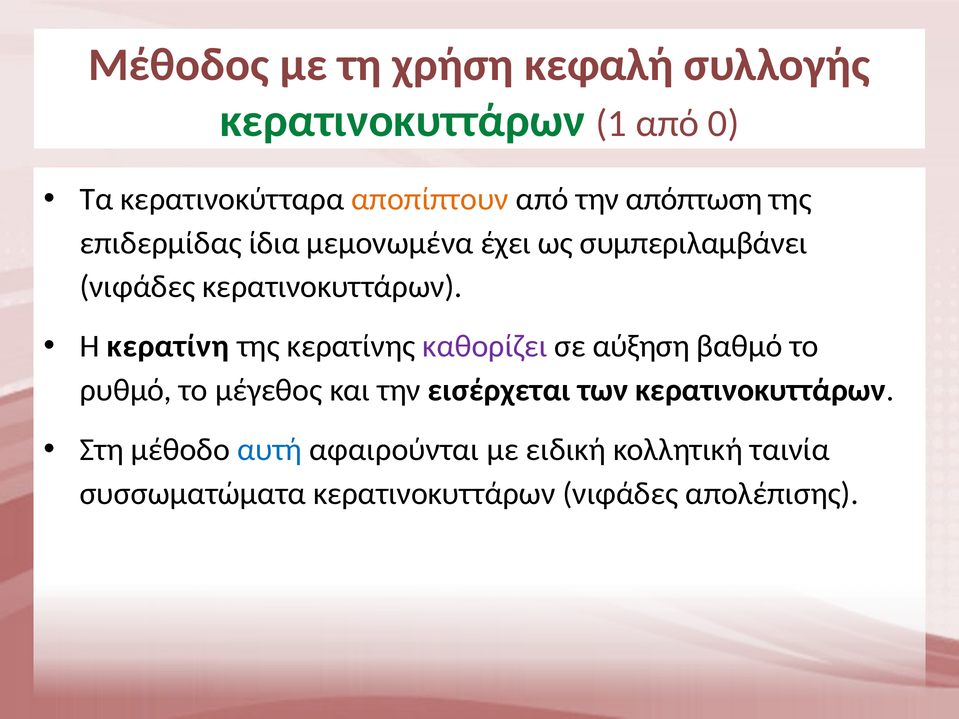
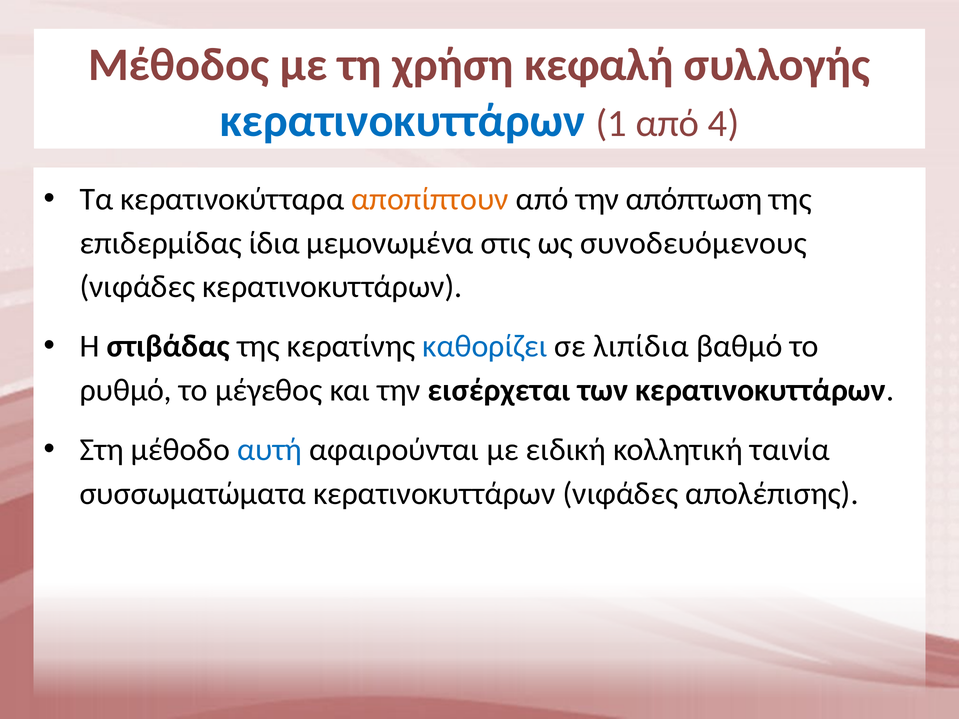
κερατινοκυττάρων at (402, 121) colour: green -> blue
0: 0 -> 4
έχει: έχει -> στις
συμπεριλαμβάνει: συμπεριλαμβάνει -> συνοδευόμενους
κερατίνη: κερατίνη -> στιβάδας
καθορίζει colour: purple -> blue
αύξηση: αύξηση -> λιπίδια
